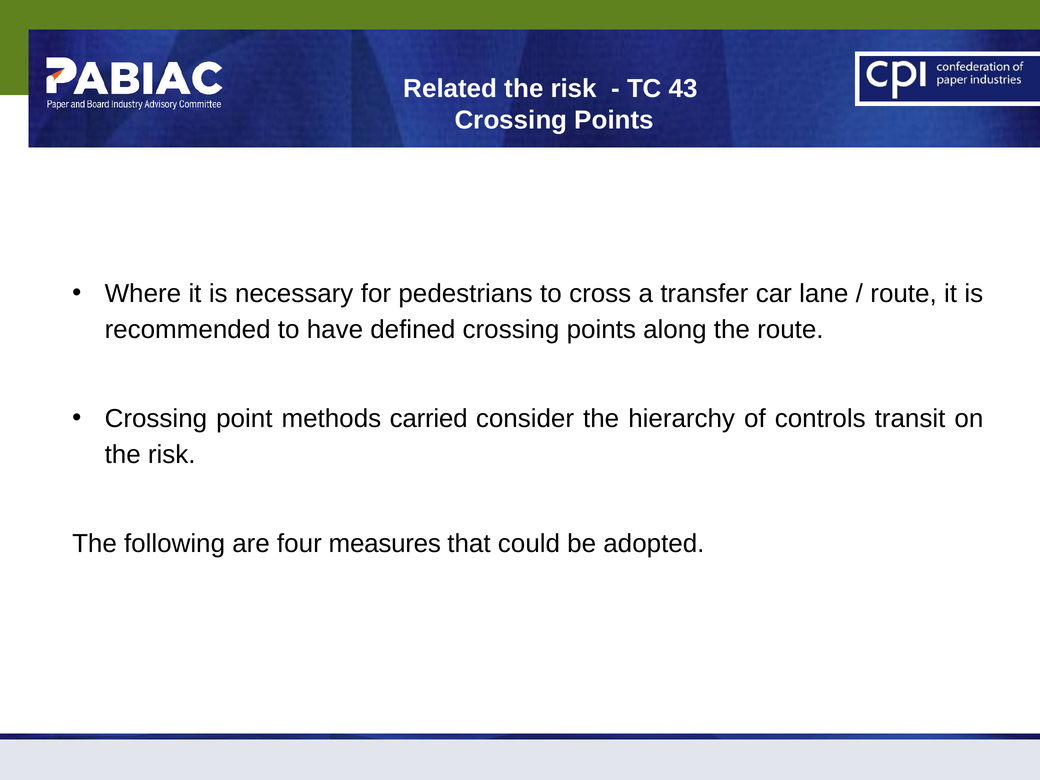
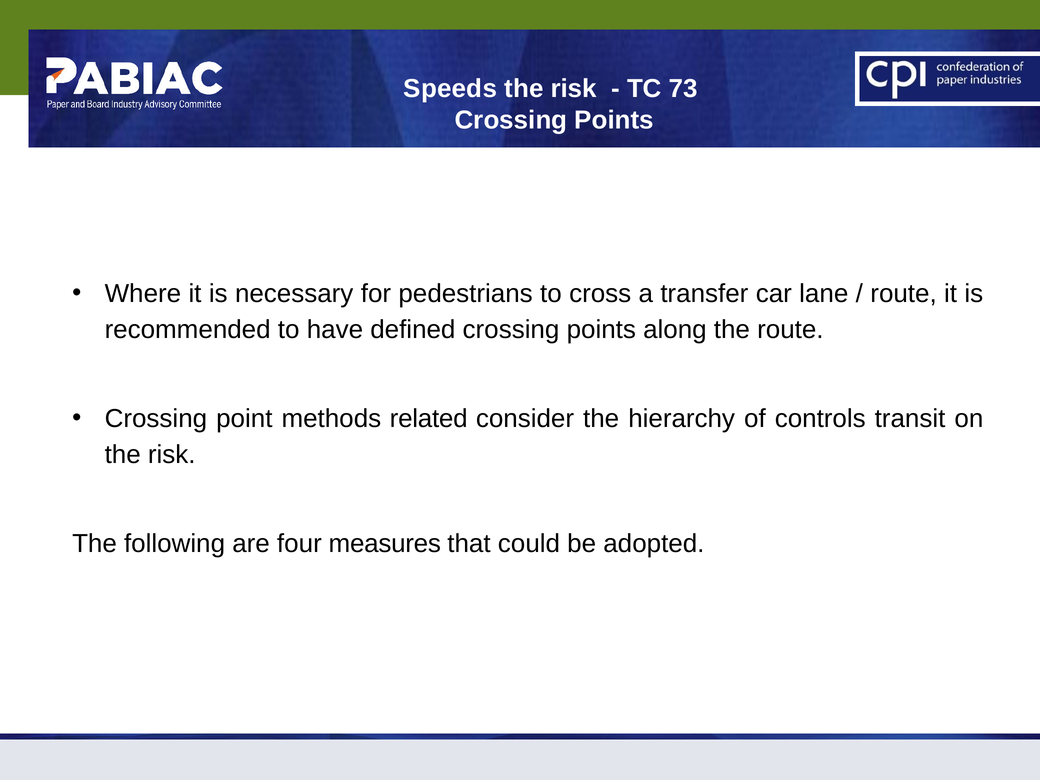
Related: Related -> Speeds
43: 43 -> 73
carried: carried -> related
